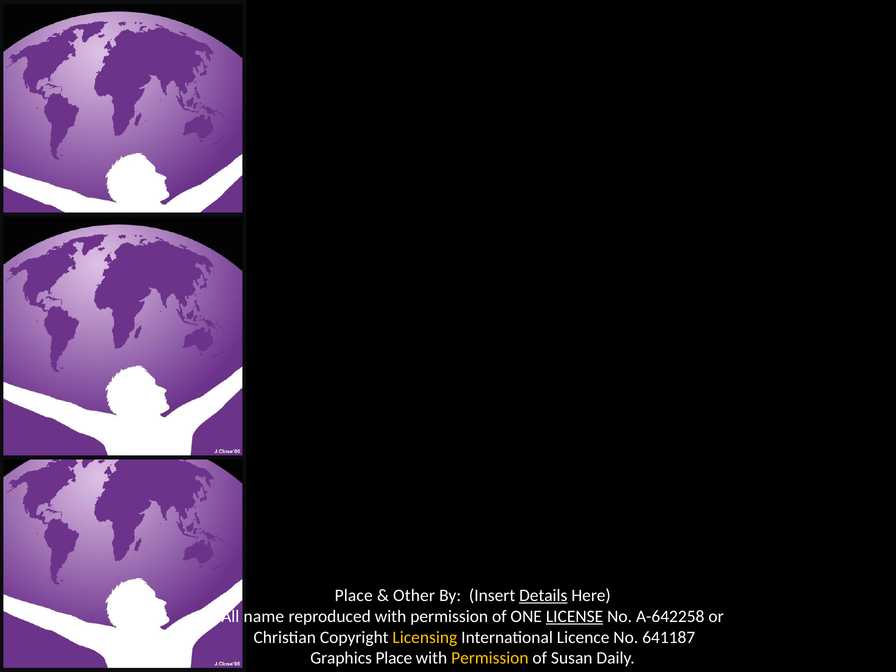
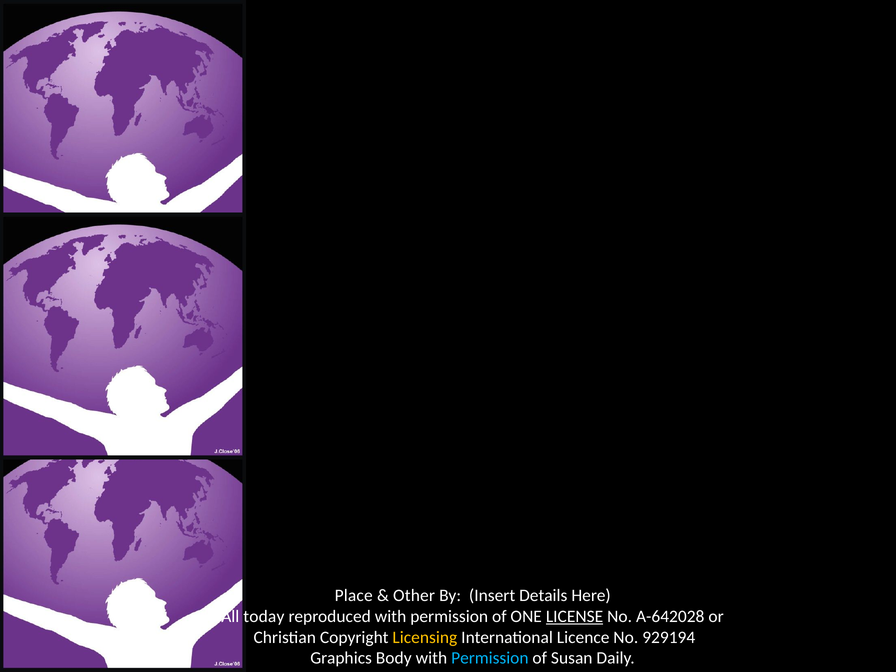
Details underline: present -> none
name: name -> today
A-642258: A-642258 -> A-642028
641187: 641187 -> 929194
Graphics Place: Place -> Body
Permission at (490, 658) colour: yellow -> light blue
